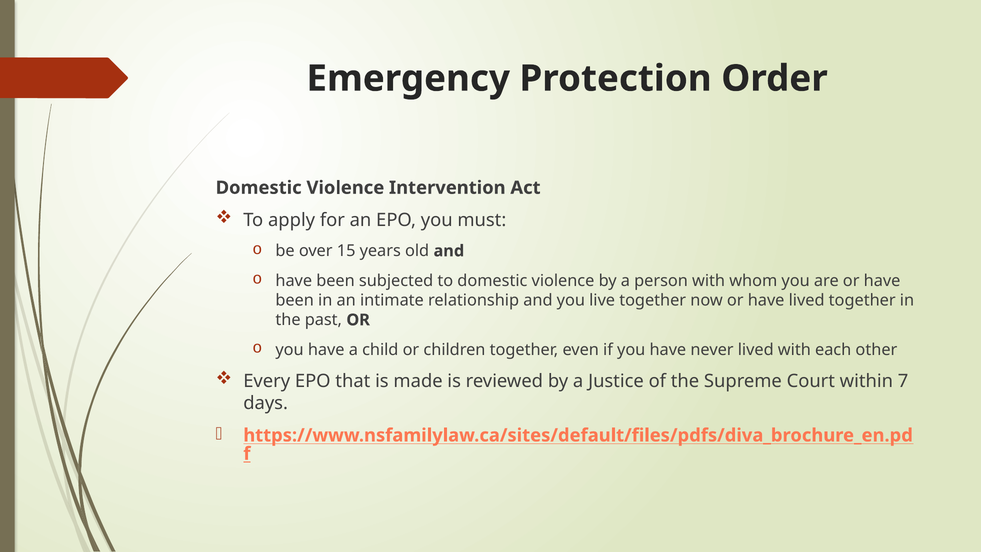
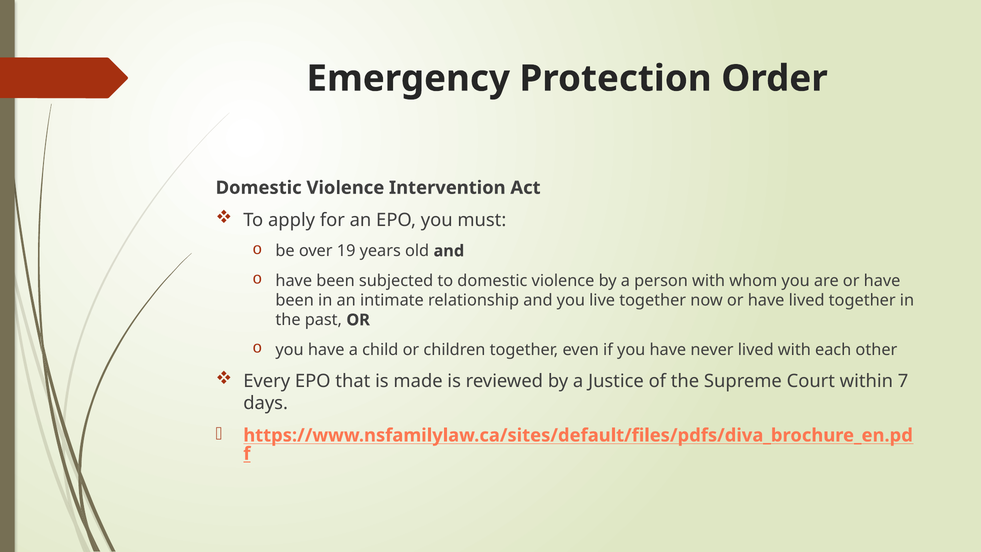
15: 15 -> 19
